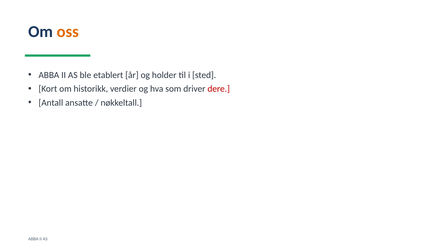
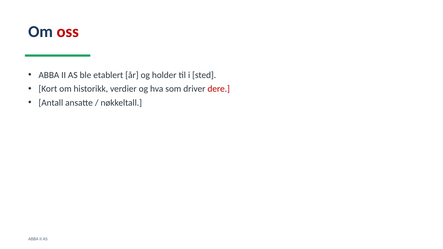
oss colour: orange -> red
